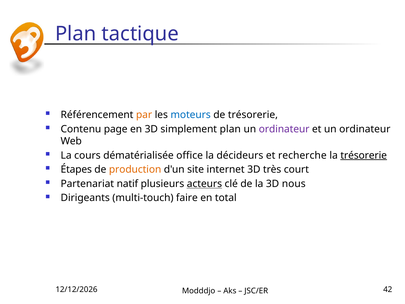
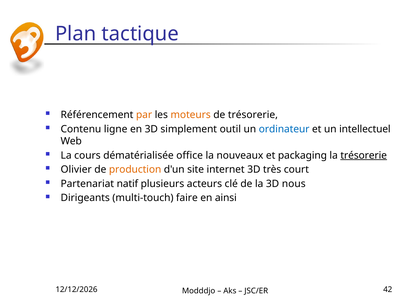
moteurs colour: blue -> orange
page: page -> ligne
simplement plan: plan -> outil
ordinateur at (284, 129) colour: purple -> blue
et un ordinateur: ordinateur -> intellectuel
décideurs: décideurs -> nouveaux
recherche: recherche -> packaging
Étapes: Étapes -> Olivier
acteurs underline: present -> none
total: total -> ainsi
